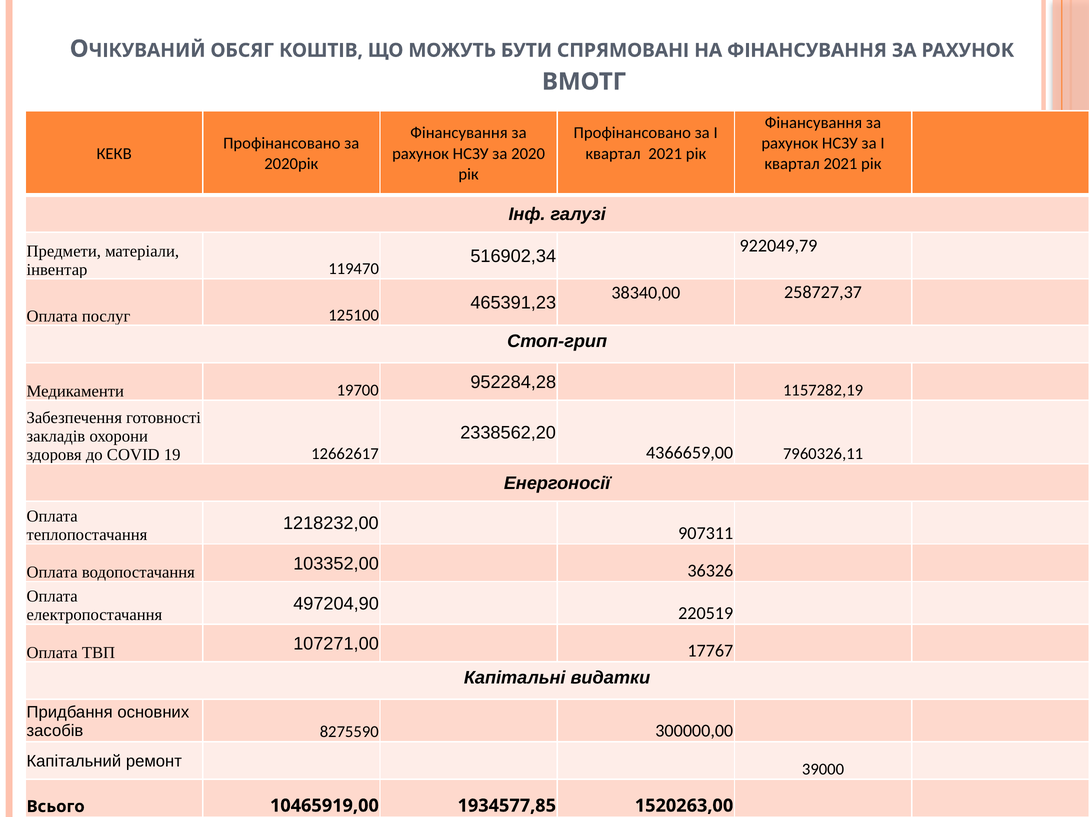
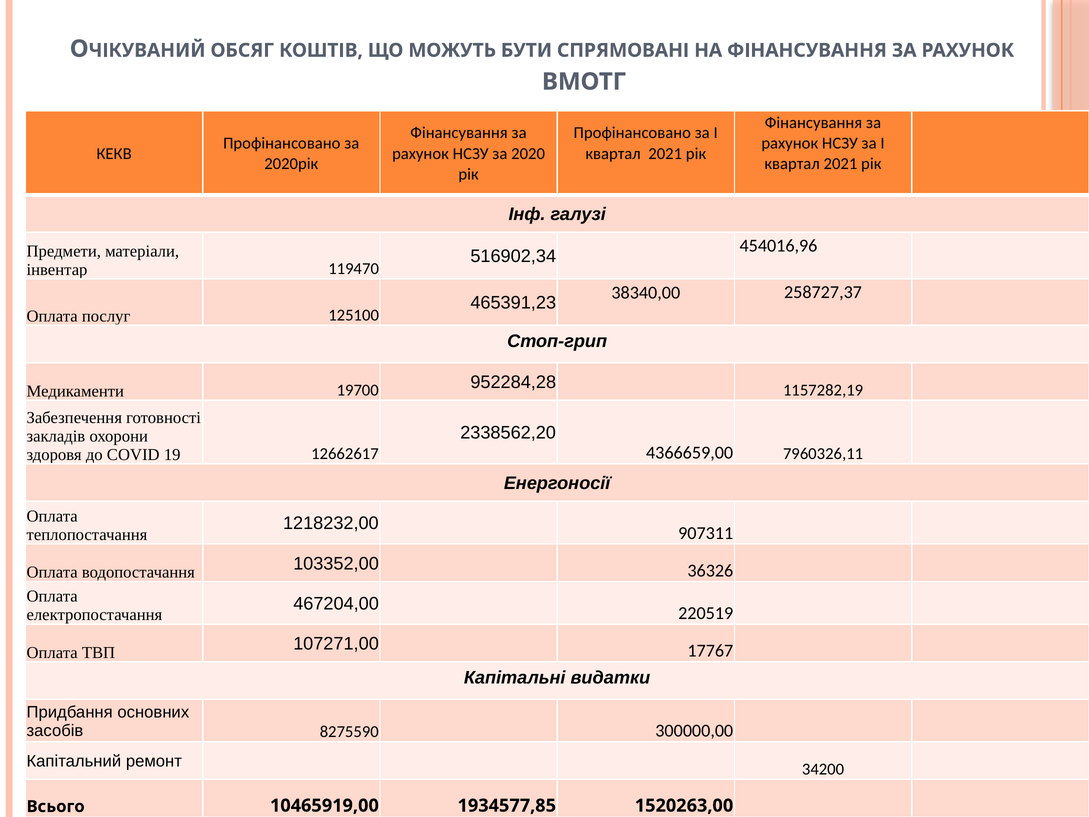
922049,79: 922049,79 -> 454016,96
497204,90: 497204,90 -> 467204,00
39000: 39000 -> 34200
